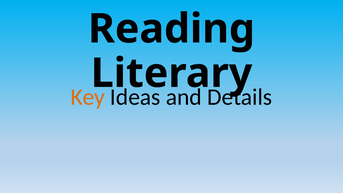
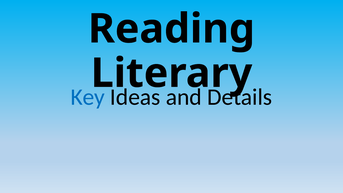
Key colour: orange -> blue
